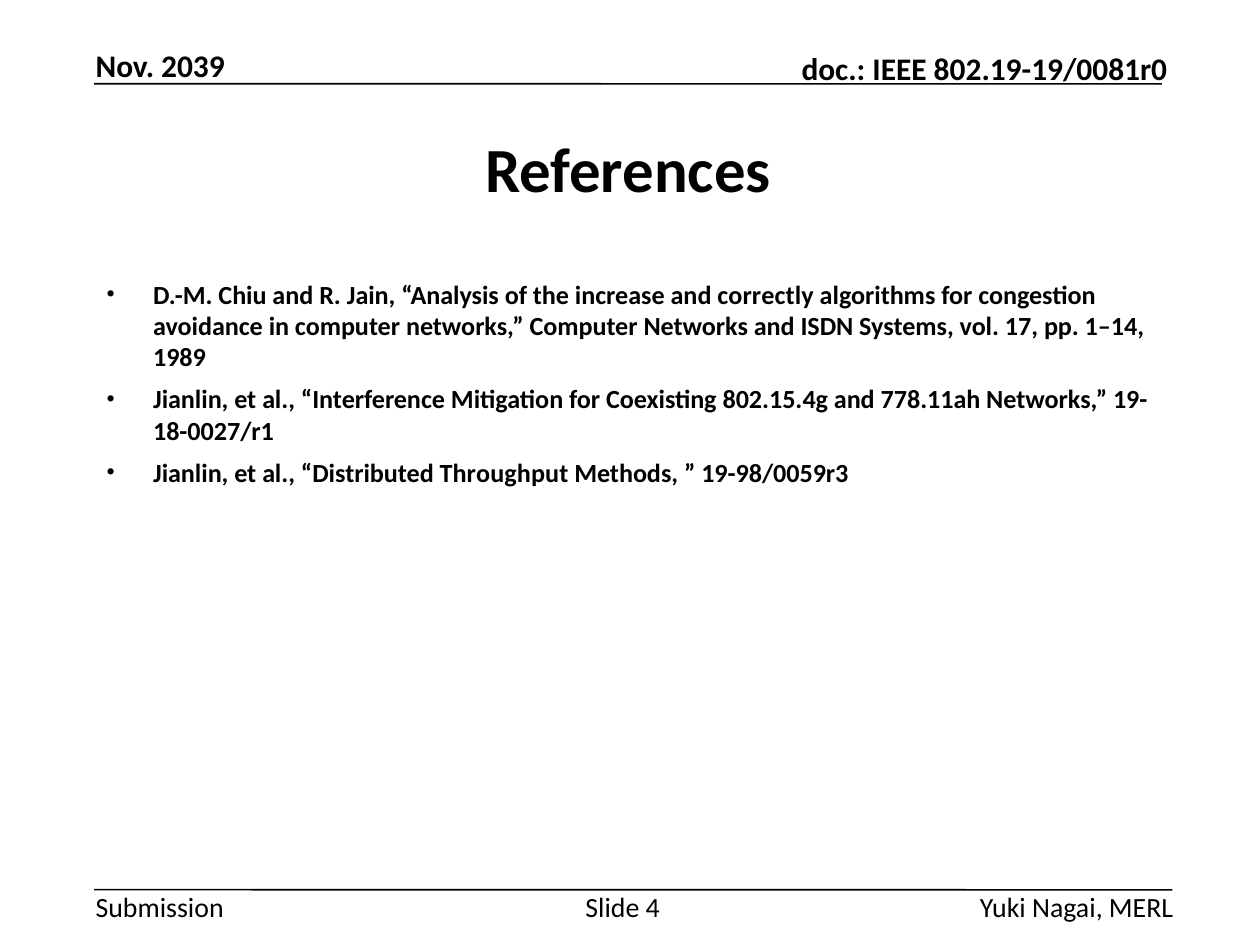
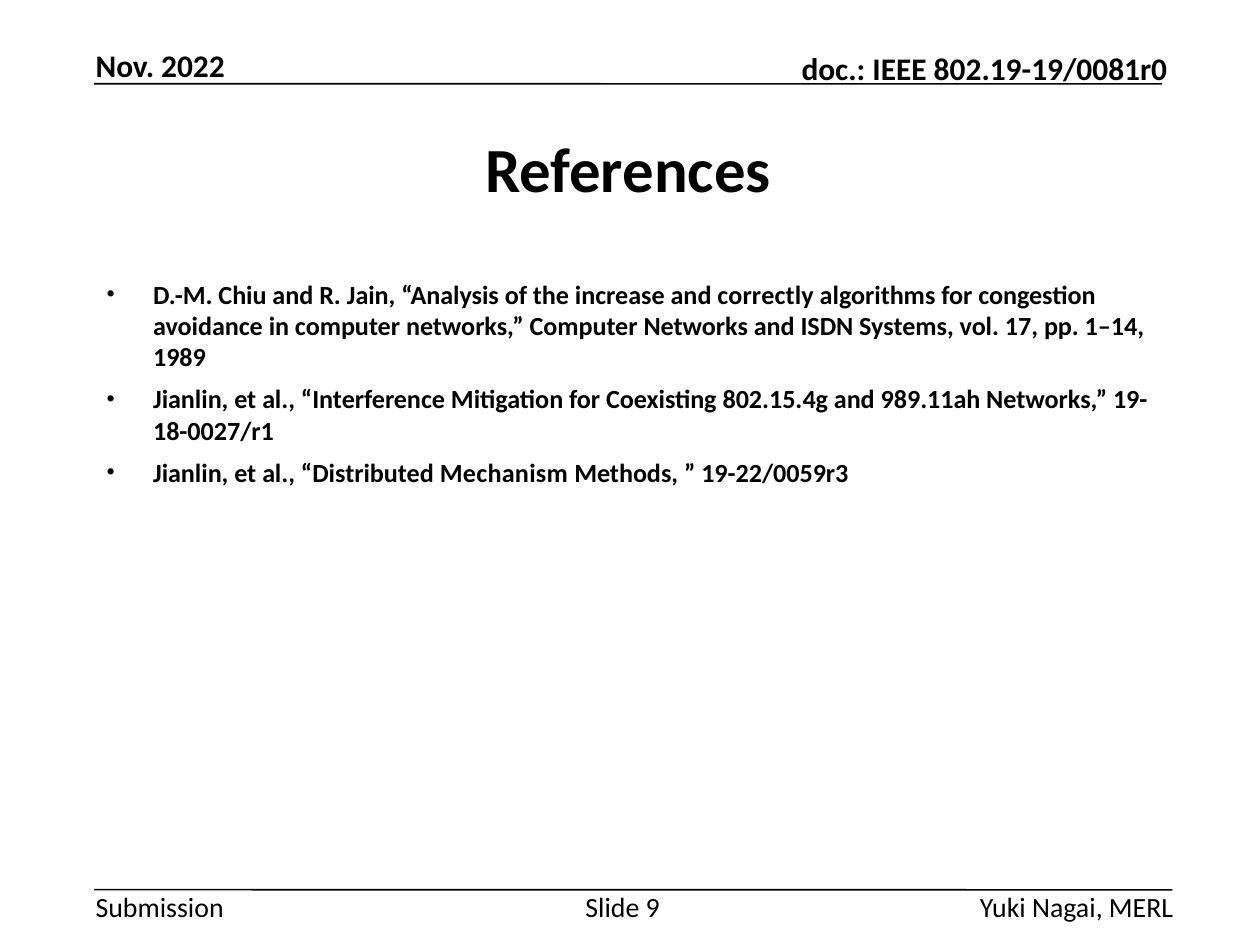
2039: 2039 -> 2022
778.11ah: 778.11ah -> 989.11ah
Throughput: Throughput -> Mechanism
19-98/0059r3: 19-98/0059r3 -> 19-22/0059r3
4: 4 -> 9
